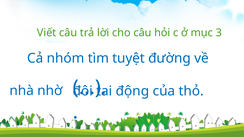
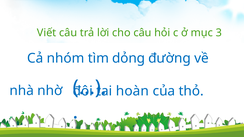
tuyệt: tuyệt -> dỏng
động: động -> hoàn
